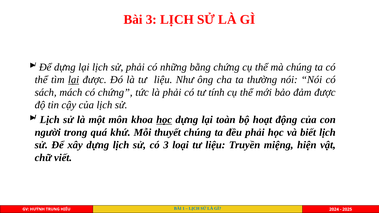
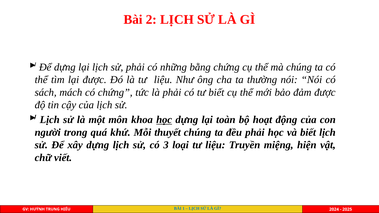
Bài 3: 3 -> 2
lại at (74, 80) underline: present -> none
tư tính: tính -> biết
